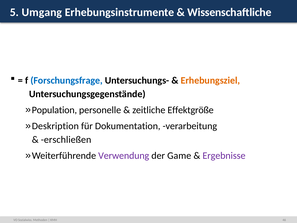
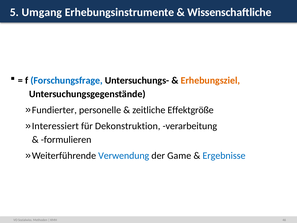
Population: Population -> Fundierter
Deskription: Deskription -> Interessiert
Dokumentation: Dokumentation -> Dekonstruktion
erschließen: erschließen -> formulieren
Verwendung colour: purple -> blue
Ergebnisse colour: purple -> blue
